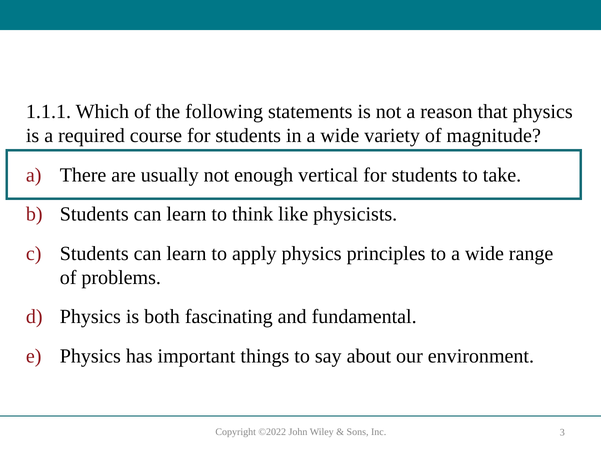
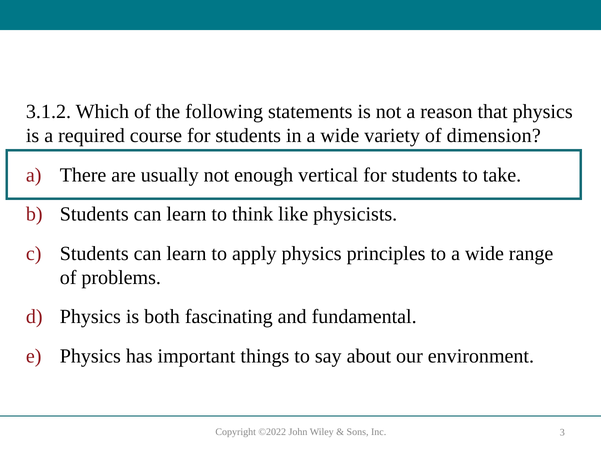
1.1.1: 1.1.1 -> 3.1.2
magnitude: magnitude -> dimension
